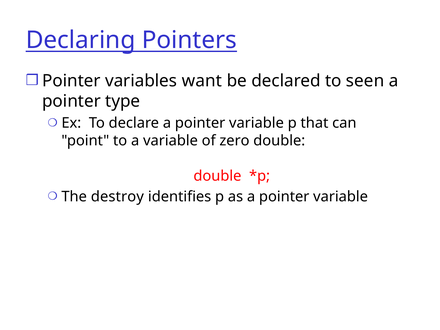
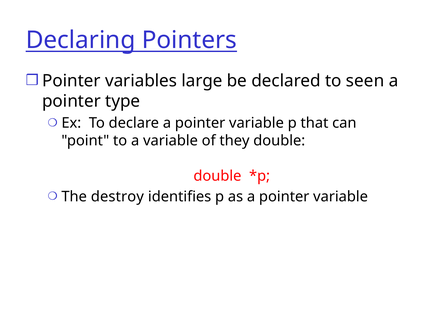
want: want -> large
zero: zero -> they
